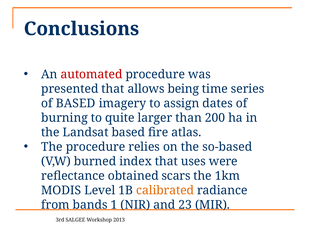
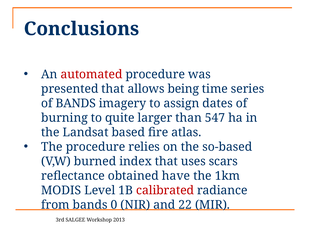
of BASED: BASED -> BANDS
200: 200 -> 547
were: were -> scars
scars: scars -> have
calibrated colour: orange -> red
1: 1 -> 0
23: 23 -> 22
